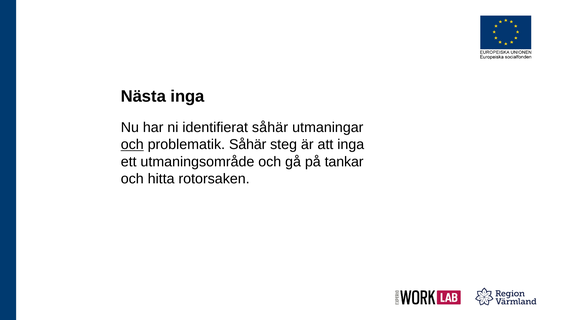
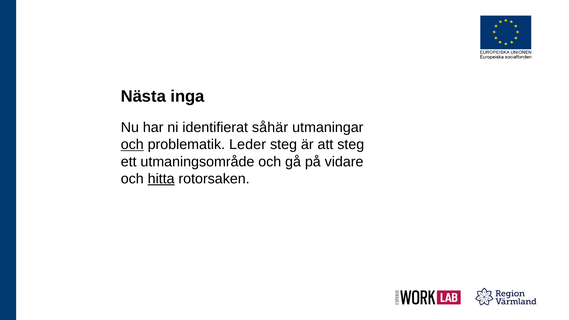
problematik Såhär: Såhär -> Leder
att inga: inga -> steg
tankar: tankar -> vidare
hitta underline: none -> present
